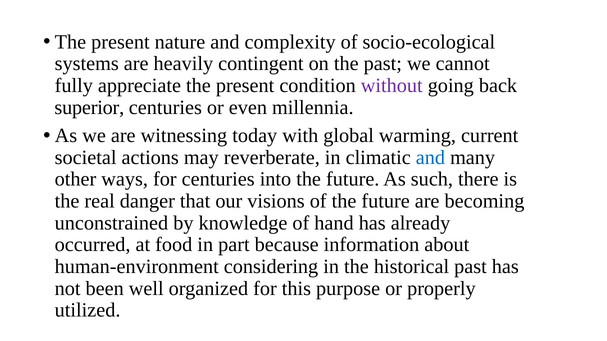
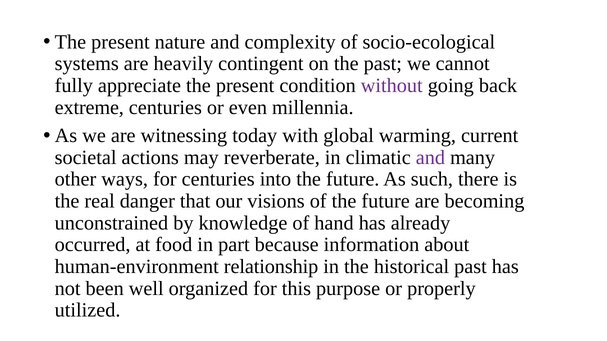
superior: superior -> extreme
and at (430, 158) colour: blue -> purple
considering: considering -> relationship
